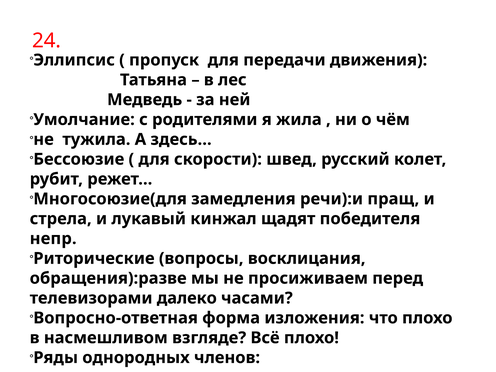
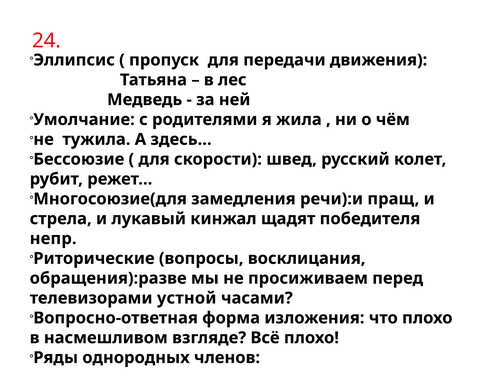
далеко: далеко -> устной
